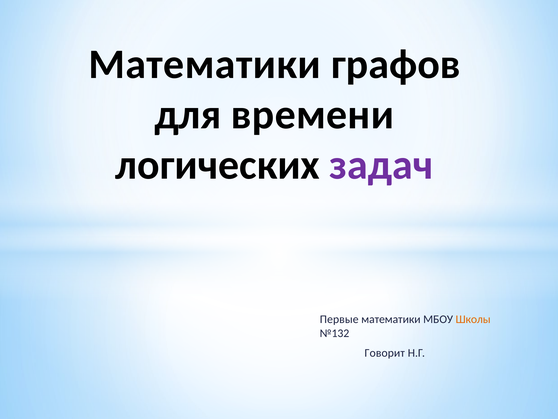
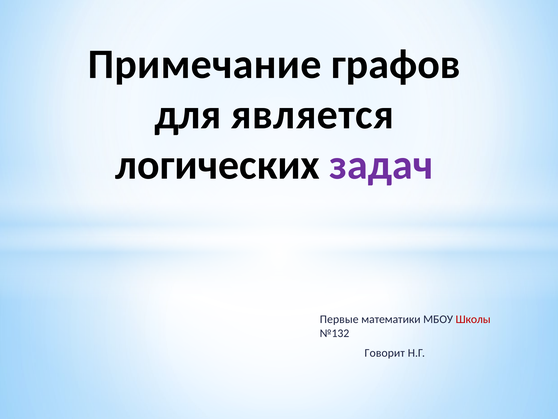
Математики at (205, 64): Математики -> Примечание
времени: времени -> является
Школы colour: orange -> red
